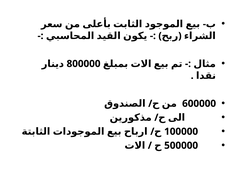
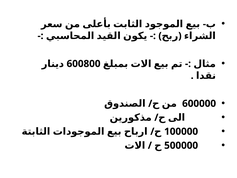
800000: 800000 -> 600800
